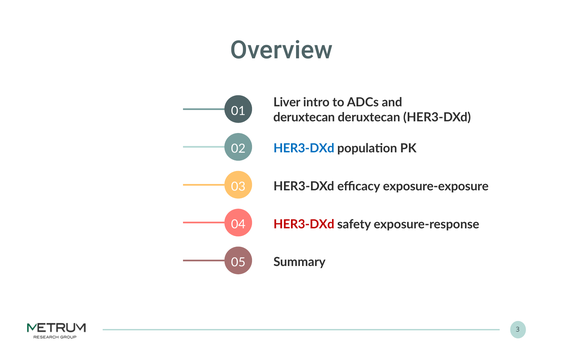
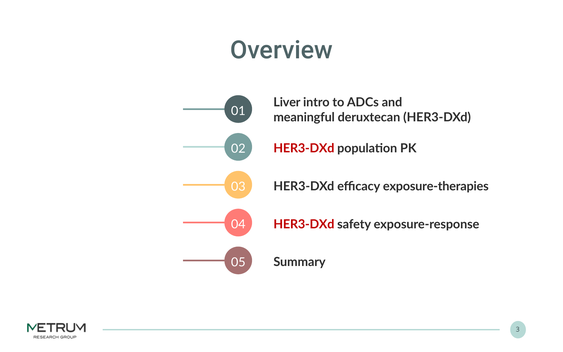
deruxtecan at (304, 117): deruxtecan -> meaningful
HER3-DXd at (304, 148) colour: blue -> red
exposure-exposure: exposure-exposure -> exposure-therapies
